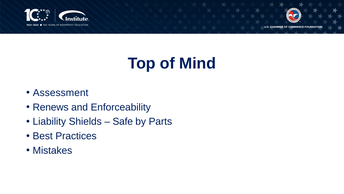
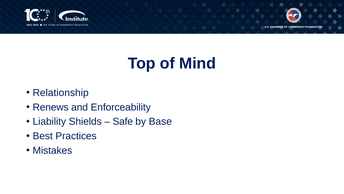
Assessment: Assessment -> Relationship
Parts: Parts -> Base
